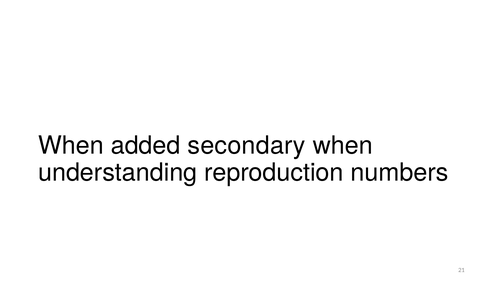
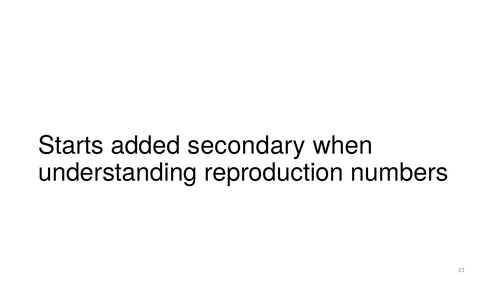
When at (71, 145): When -> Starts
